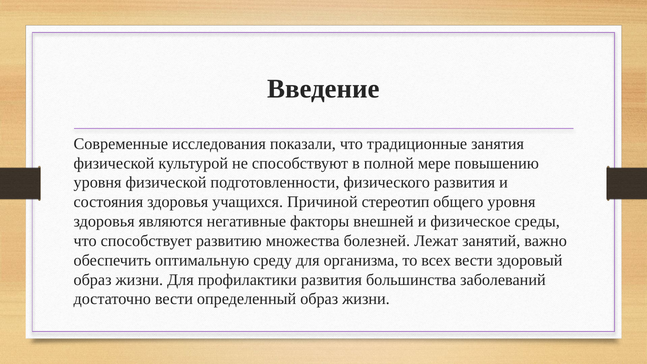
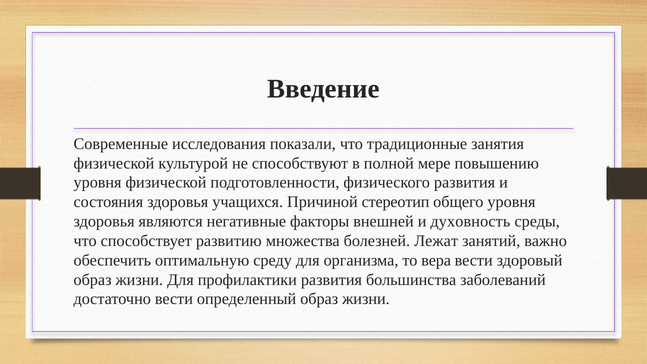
физическое: физическое -> духовность
всех: всех -> вера
